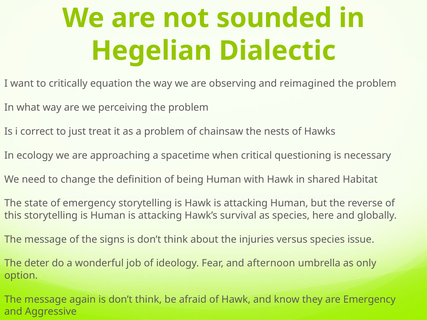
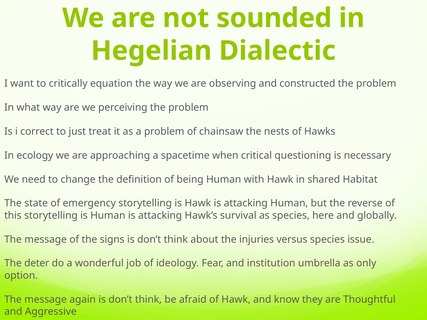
reimagined: reimagined -> constructed
afternoon: afternoon -> institution
are Emergency: Emergency -> Thoughtful
